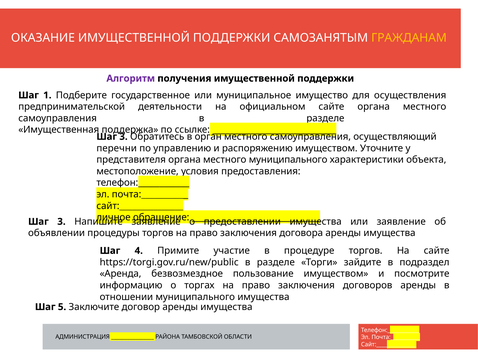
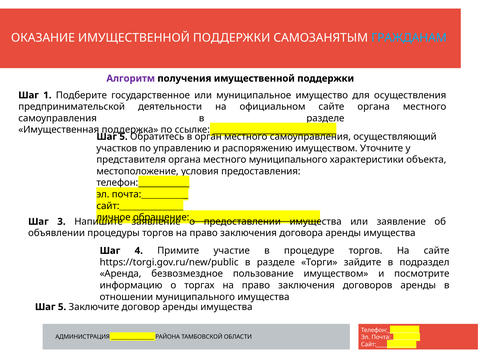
ГРАЖДАНАМ colour: yellow -> light blue
3 at (124, 137): 3 -> 5
перечни: перечни -> участков
